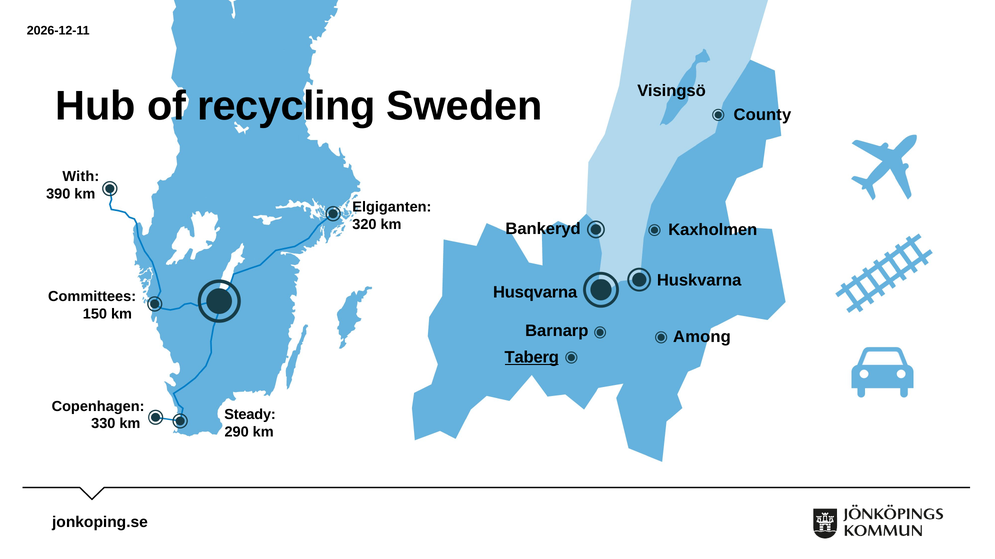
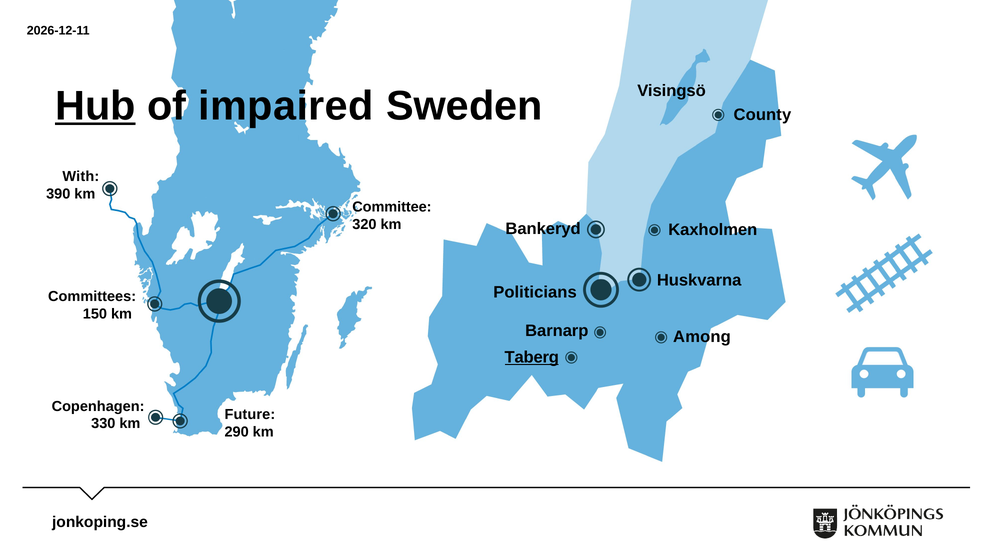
Hub underline: none -> present
recycling: recycling -> impaired
Elgiganten: Elgiganten -> Committee
Husqvarna: Husqvarna -> Politicians
Steady: Steady -> Future
